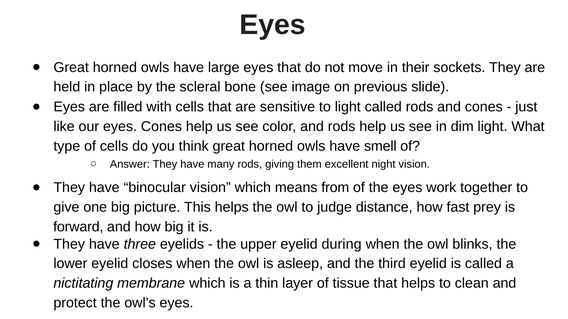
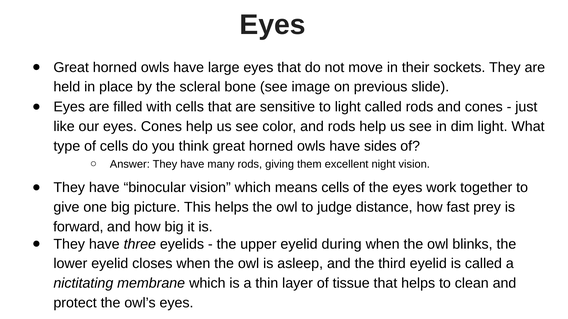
smell: smell -> sides
means from: from -> cells
